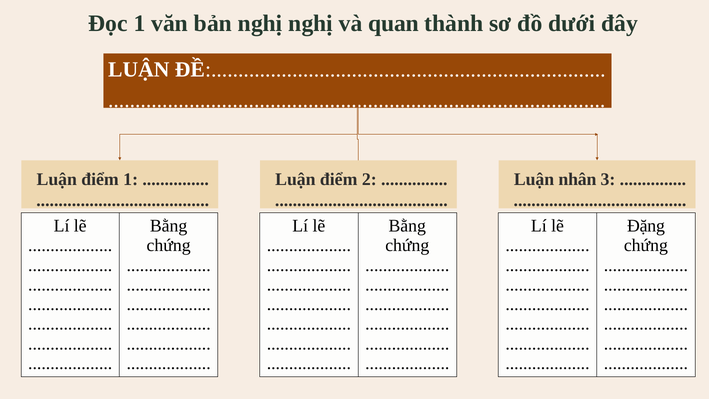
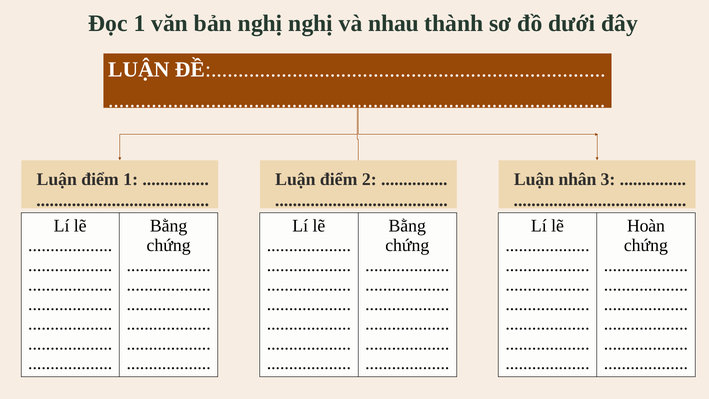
quan: quan -> nhau
Đặng: Đặng -> Hoàn
